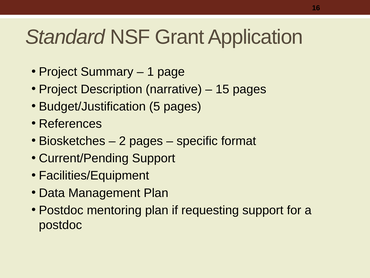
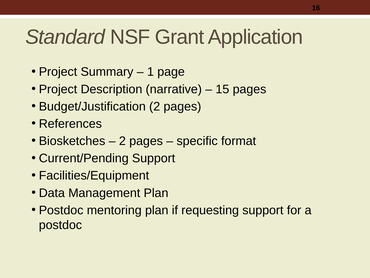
Budget/Justification 5: 5 -> 2
